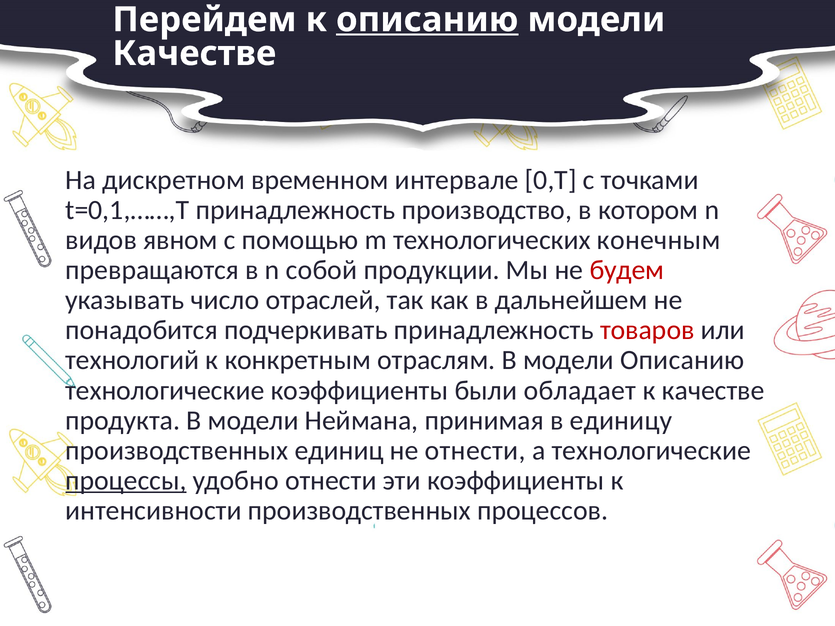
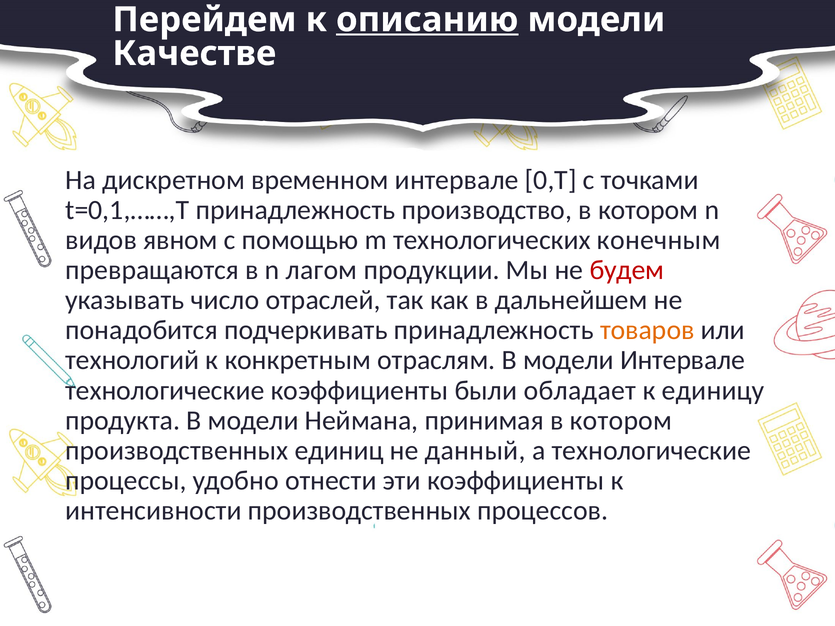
собой: собой -> лагом
товаров colour: red -> orange
модели Описанию: Описанию -> Интервале
к качестве: качестве -> единицу
принимая в единицу: единицу -> котором
не отнести: отнести -> данный
процессы underline: present -> none
